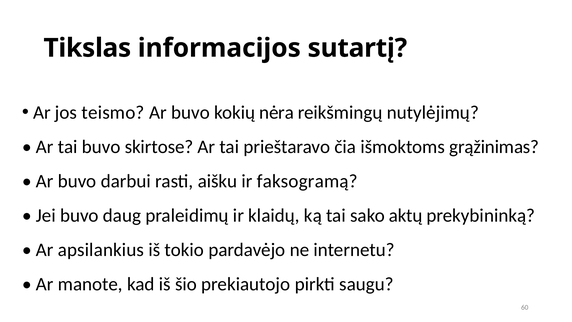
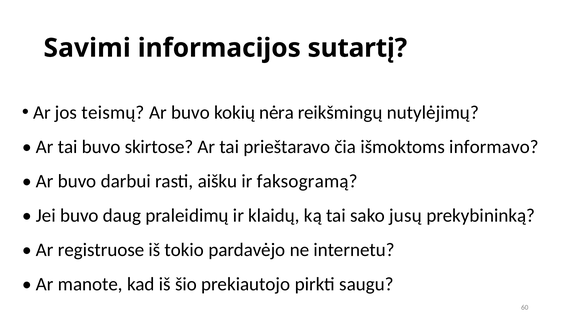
Tikslas: Tikslas -> Savimi
teismo: teismo -> teismų
grąžinimas: grąžinimas -> informavo
aktų: aktų -> jusų
apsilankius: apsilankius -> registruose
